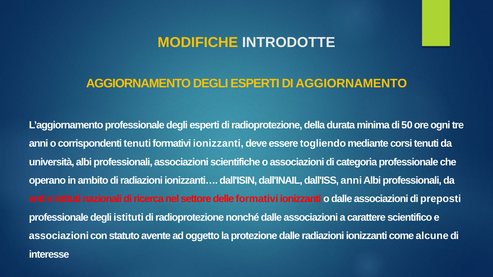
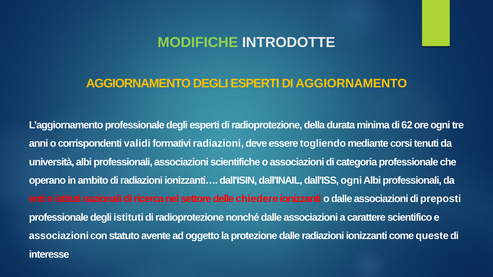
MODIFICHE colour: yellow -> light green
50: 50 -> 62
corrispondenti tenuti: tenuti -> validi
ionizzanti at (218, 144): ionizzanti -> radiazioni
dall'ISS anni: anni -> ogni
delle formativi: formativi -> chiedere
alcune: alcune -> queste
